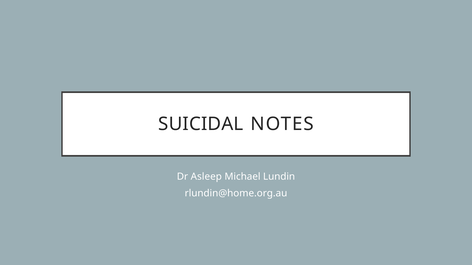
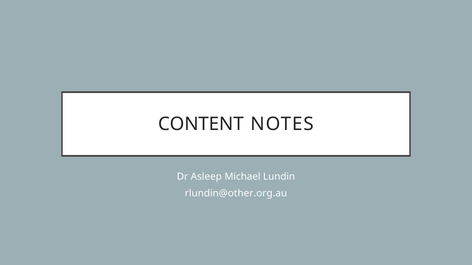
SUICIDAL: SUICIDAL -> CONTENT
rlundin@home.org.au: rlundin@home.org.au -> rlundin@other.org.au
